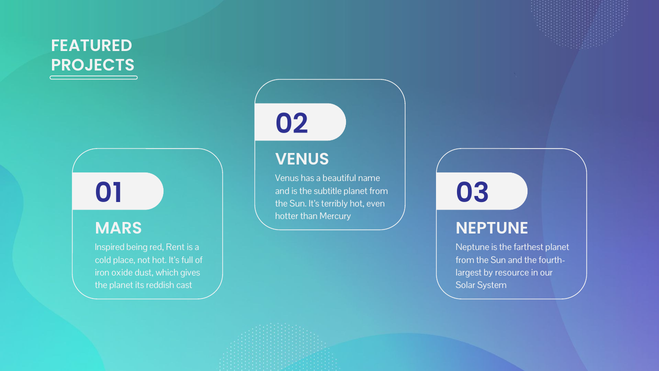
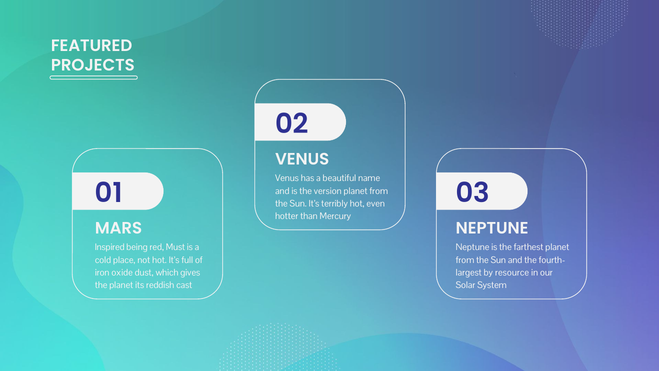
subtitle: subtitle -> version
Rent: Rent -> Must
